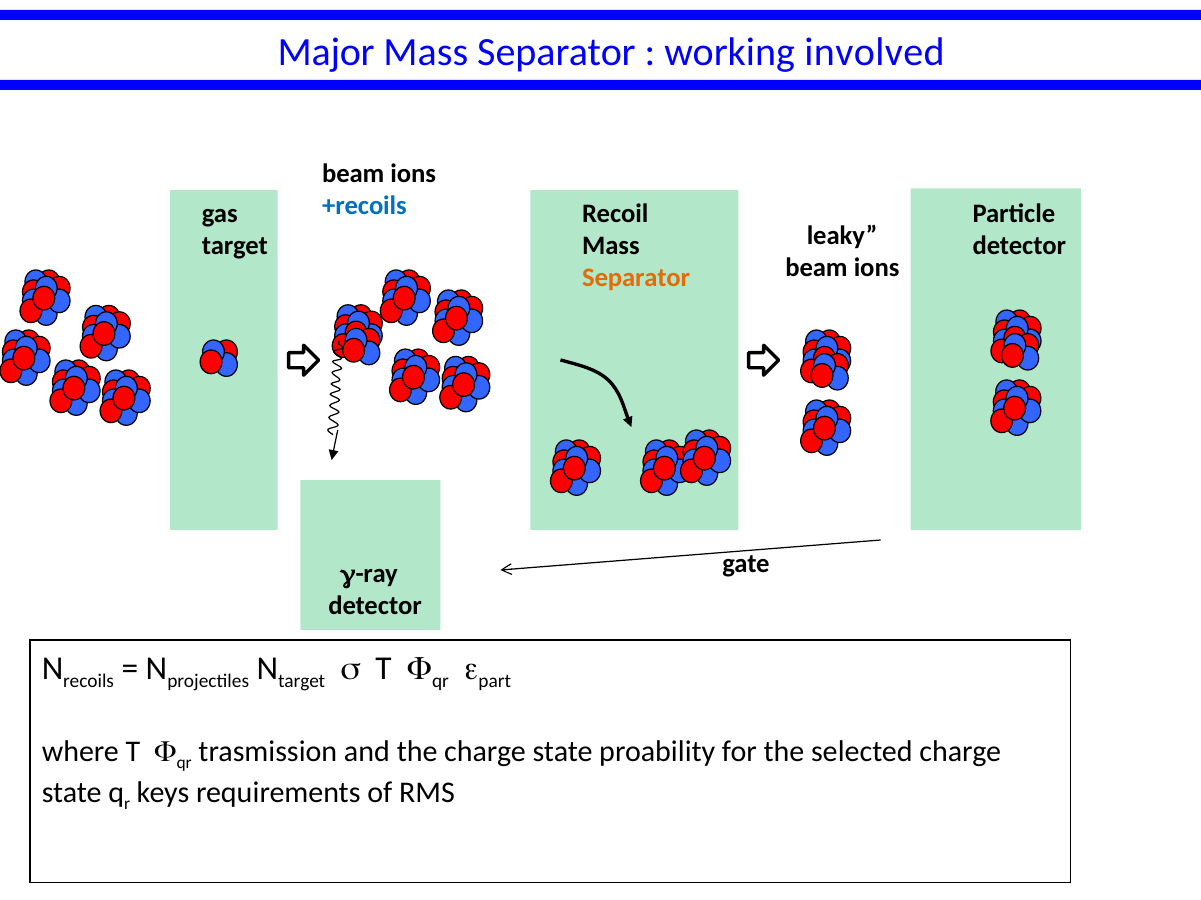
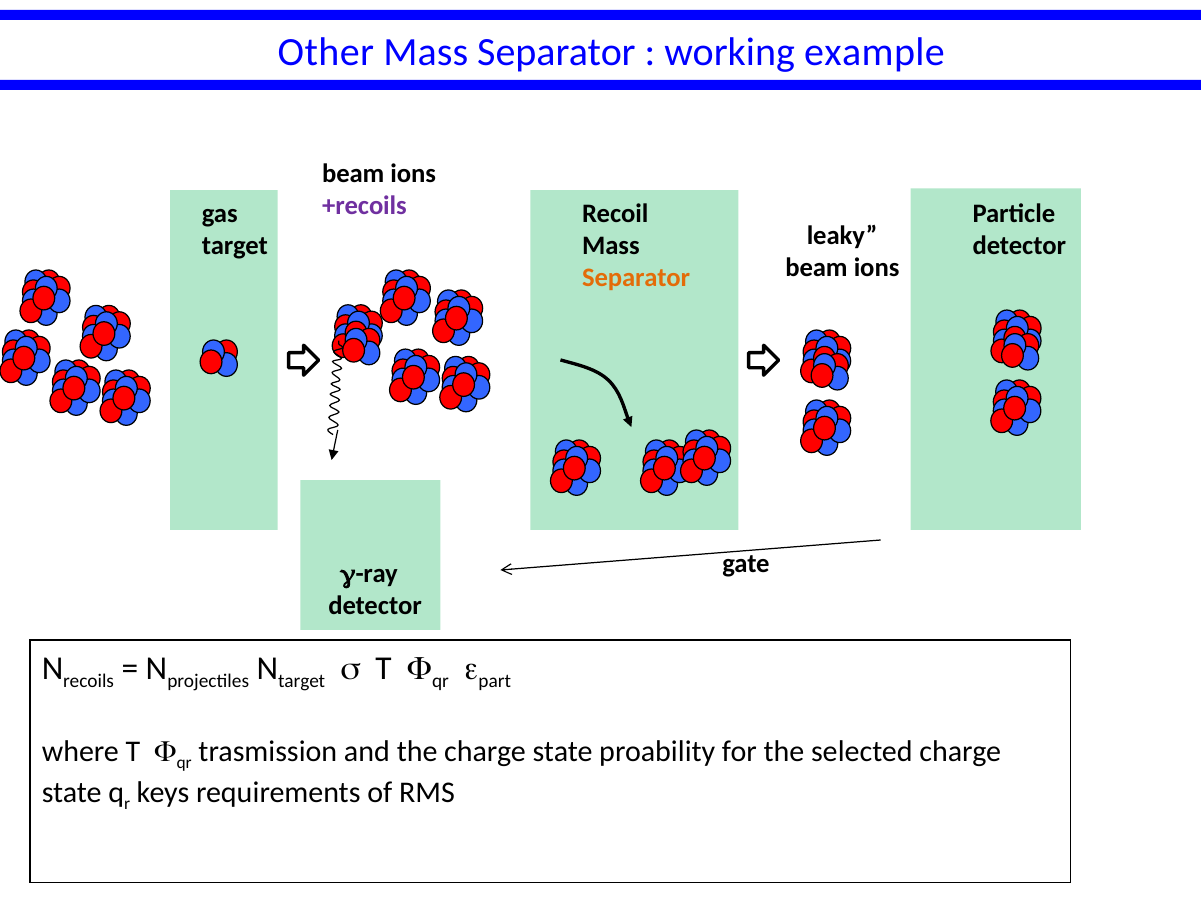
Major: Major -> Other
involved: involved -> example
+recoils colour: blue -> purple
